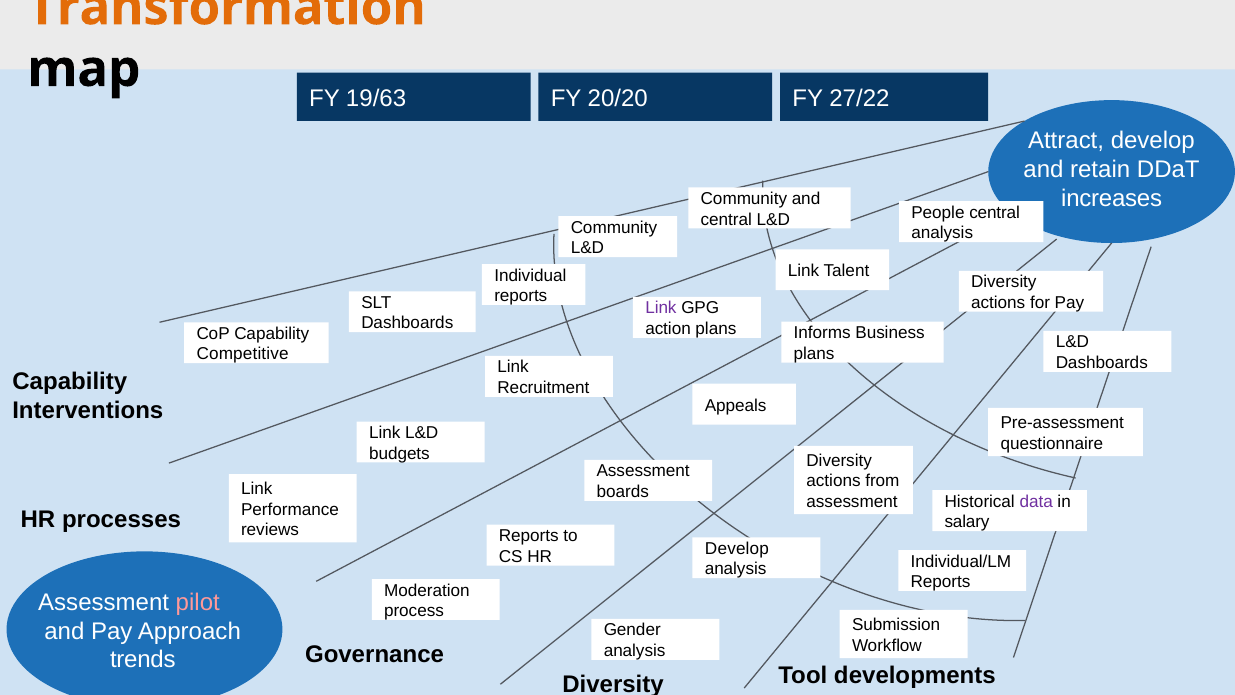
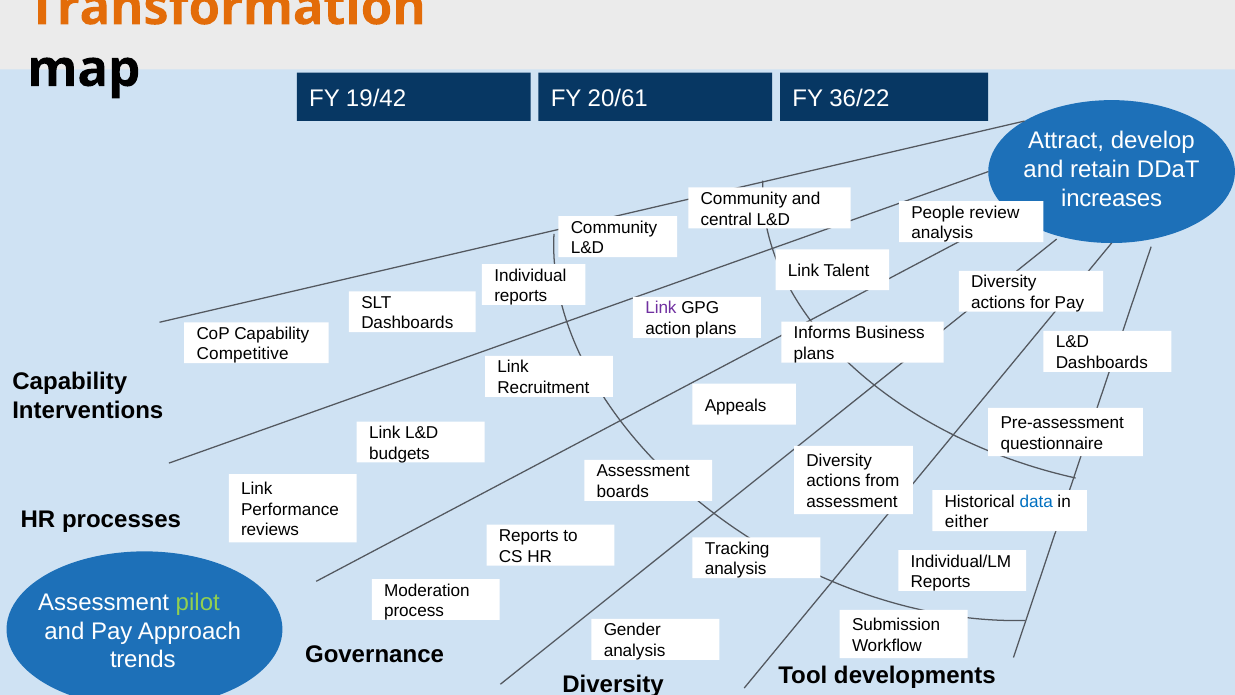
19/63: 19/63 -> 19/42
20/20: 20/20 -> 20/61
27/22: 27/22 -> 36/22
People central: central -> review
data colour: purple -> blue
salary: salary -> either
Develop at (737, 548): Develop -> Tracking
pilot colour: pink -> light green
